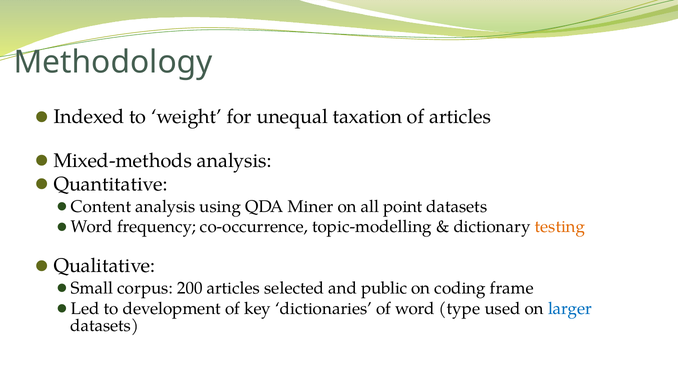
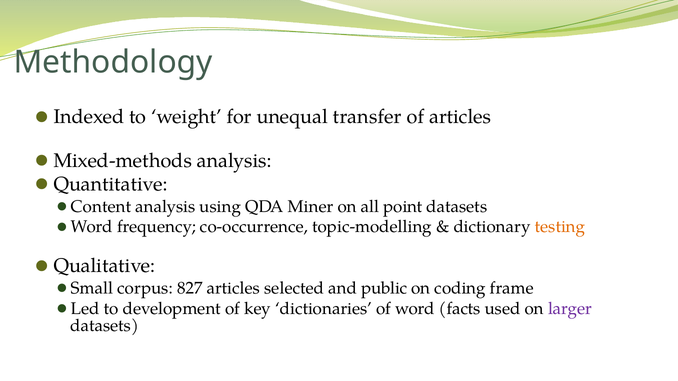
taxation: taxation -> transfer
200: 200 -> 827
type: type -> facts
larger colour: blue -> purple
